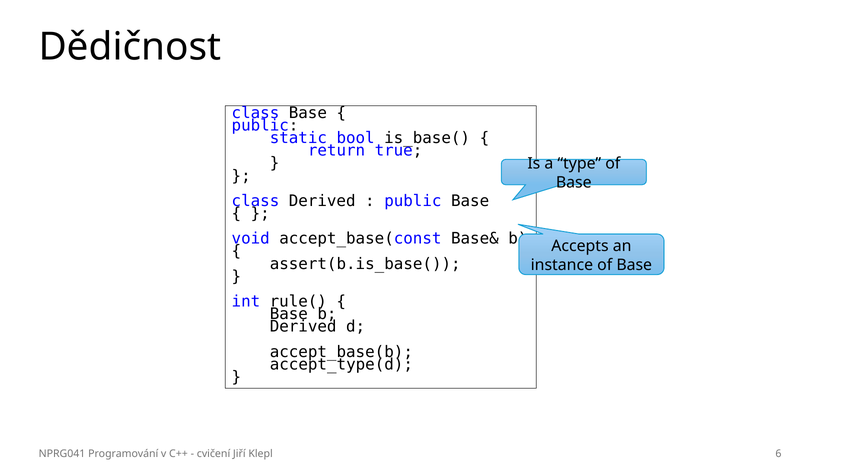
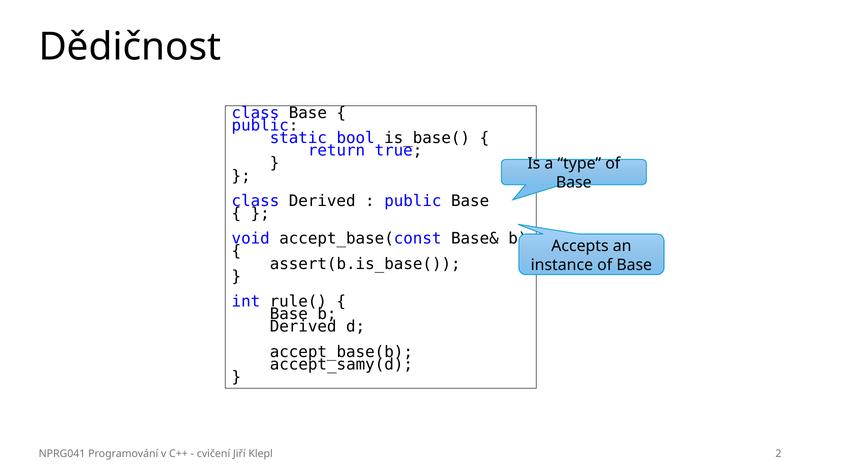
accept_type(d: accept_type(d -> accept_samy(d
6: 6 -> 2
